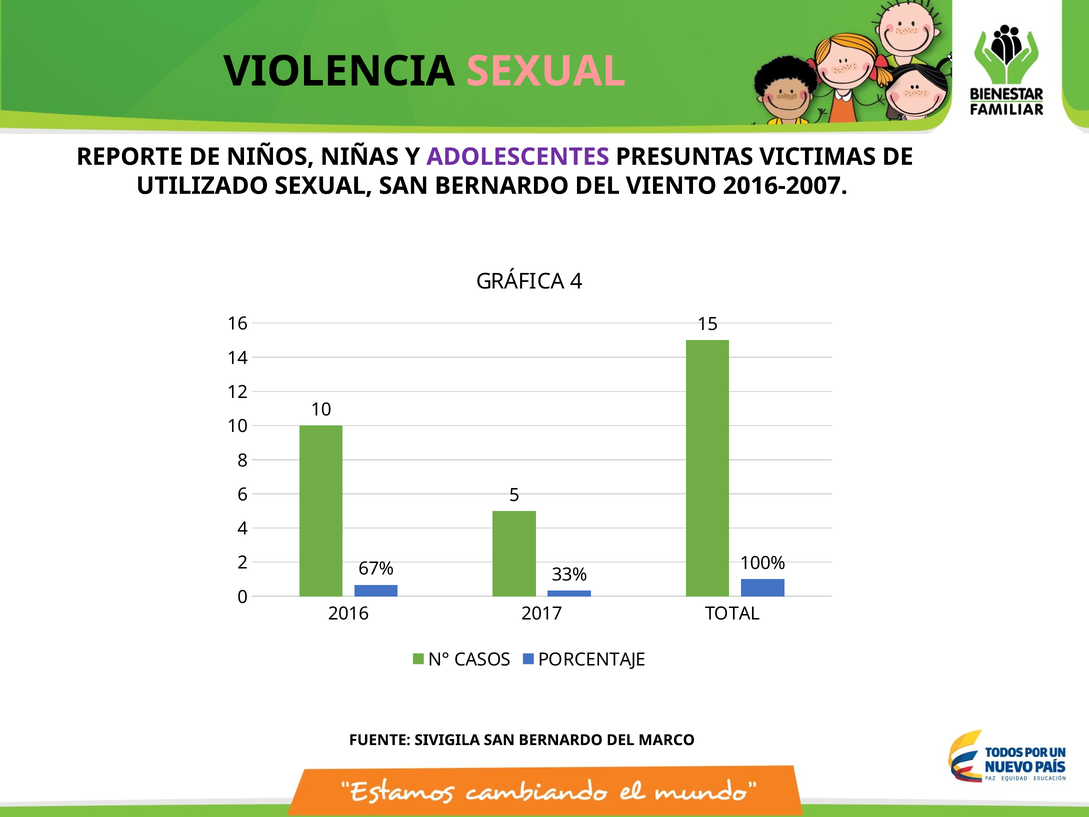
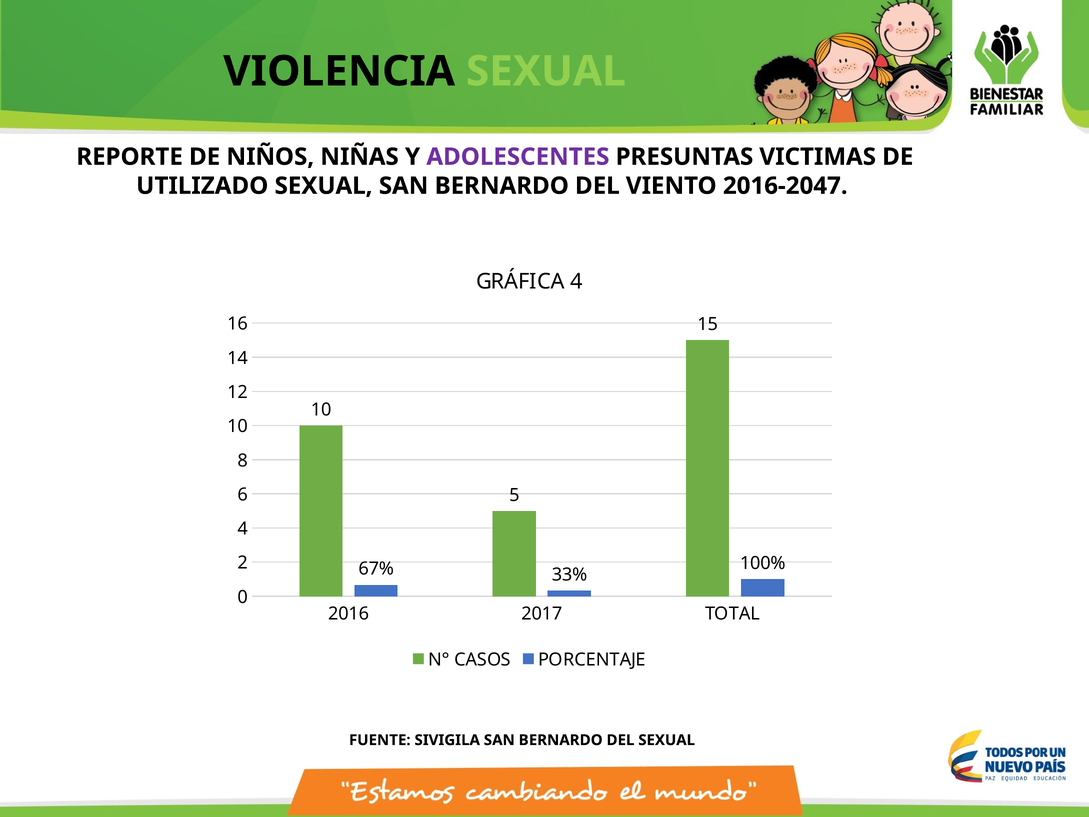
SEXUAL at (546, 71) colour: pink -> light green
2016-2007: 2016-2007 -> 2016-2047
DEL MARCO: MARCO -> SEXUAL
